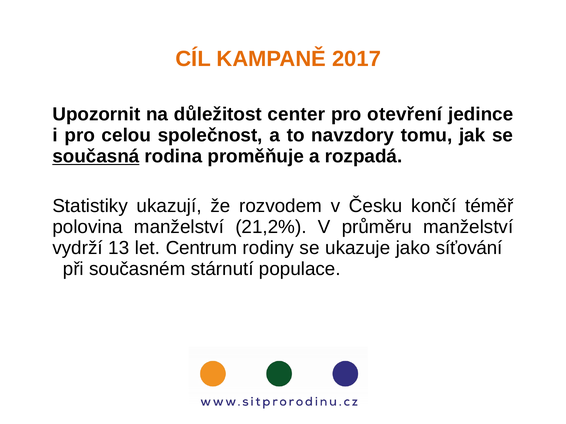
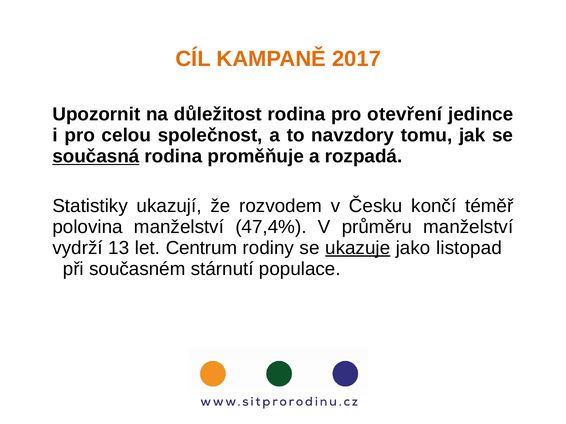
důležitost center: center -> rodina
21,2%: 21,2% -> 47,4%
ukazuje underline: none -> present
síťování: síťování -> listopad
